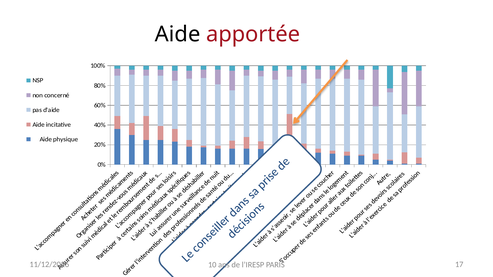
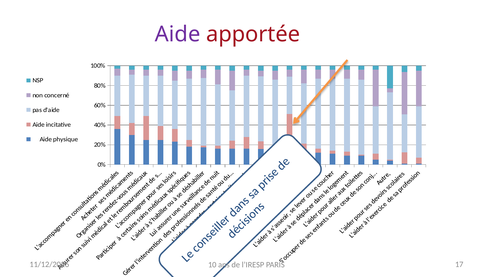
Aide at (178, 34) colour: black -> purple
